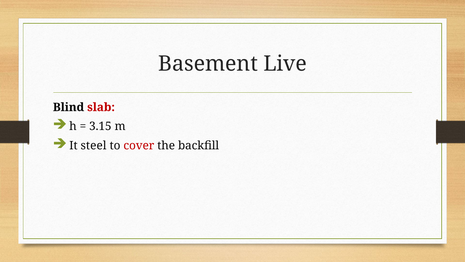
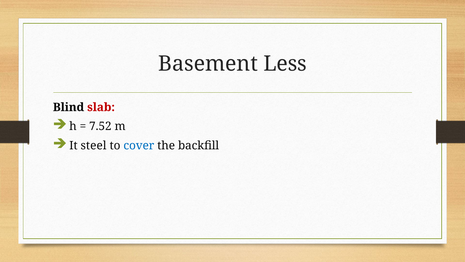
Live: Live -> Less
3.15: 3.15 -> 7.52
cover colour: red -> blue
